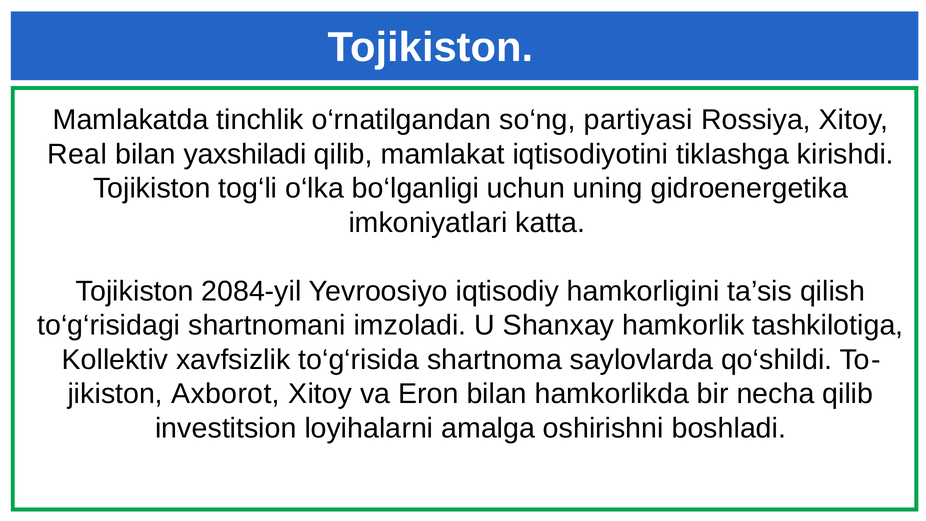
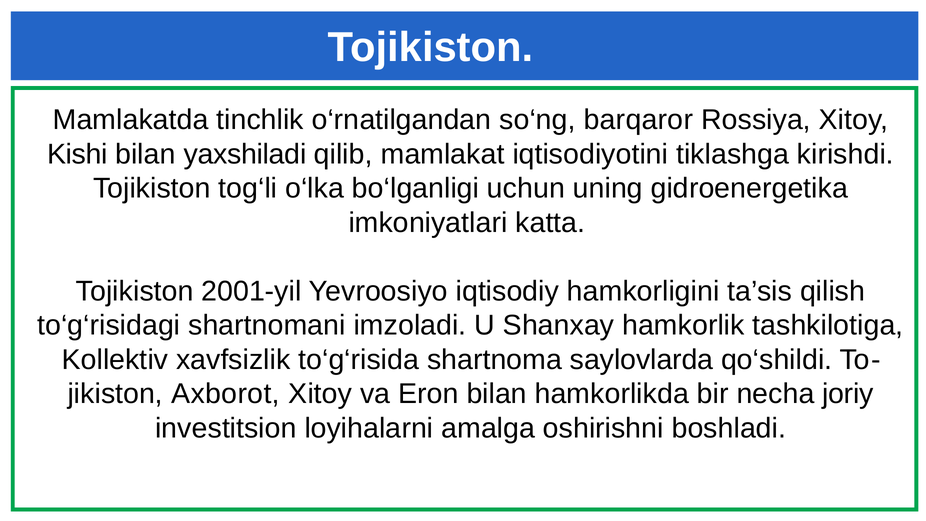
partiyasi: partiyasi -> barqaror
Real: Real -> Kishi
2084-yil: 2084-yil -> 2001-yil
necha qilib: qilib -> joriy
